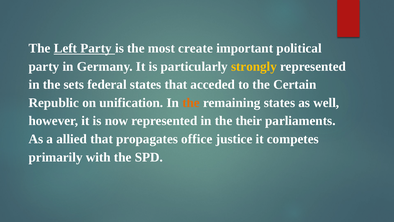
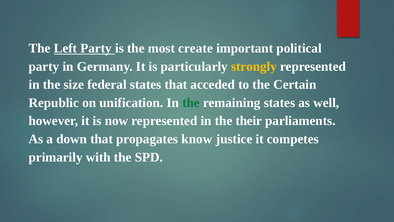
sets: sets -> size
the at (191, 103) colour: orange -> green
allied: allied -> down
office: office -> know
